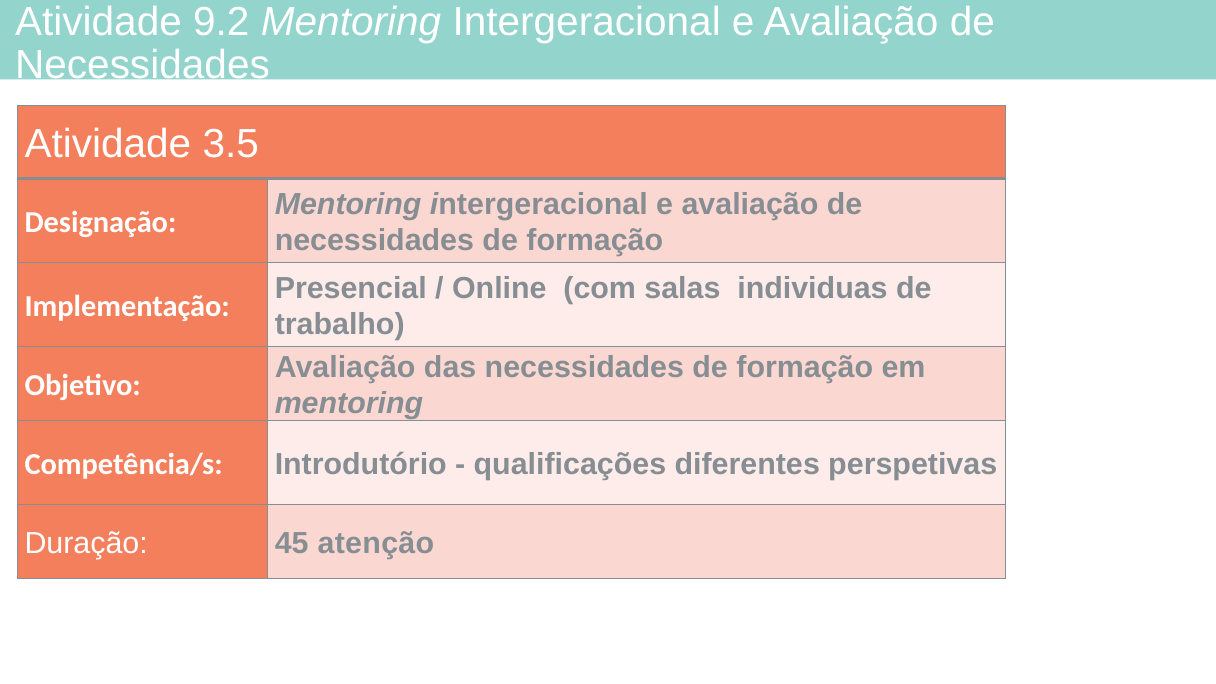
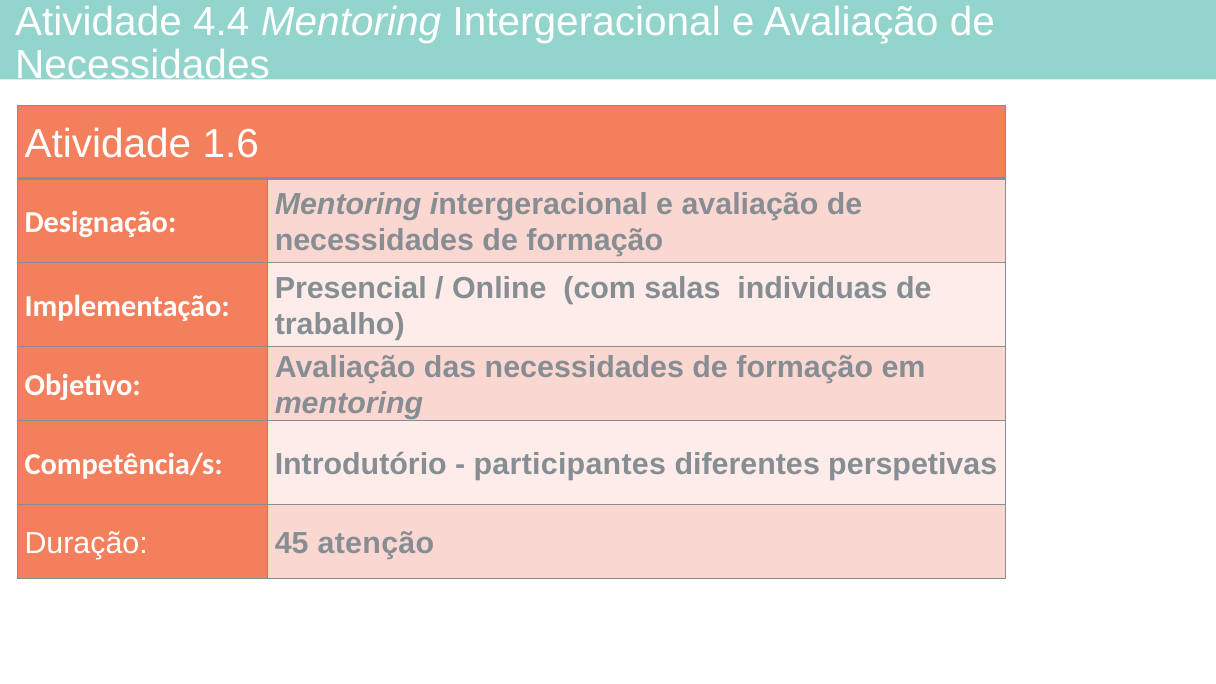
9.2: 9.2 -> 4.4
3.5: 3.5 -> 1.6
qualificações: qualificações -> participantes
